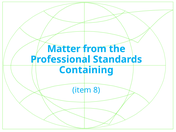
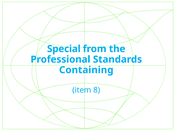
Matter: Matter -> Special
